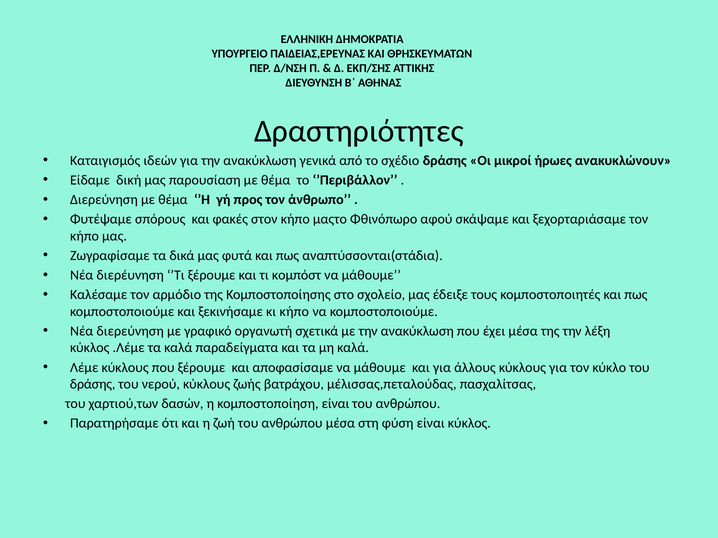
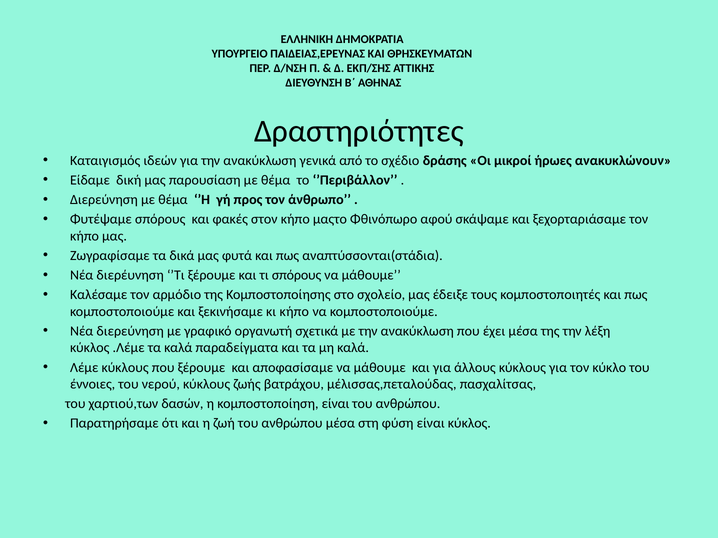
τι κομπόστ: κομπόστ -> σπόρους
δράσης at (93, 385): δράσης -> έννοιες
